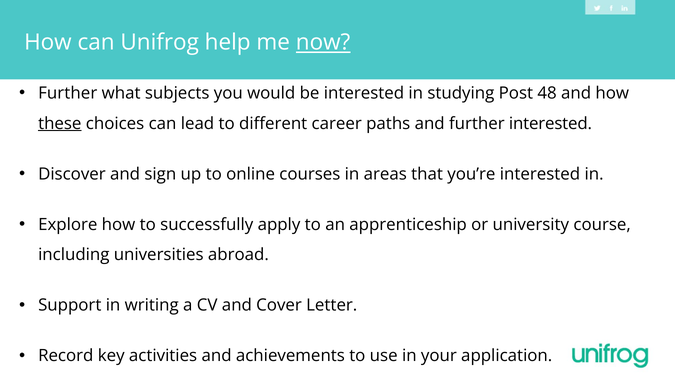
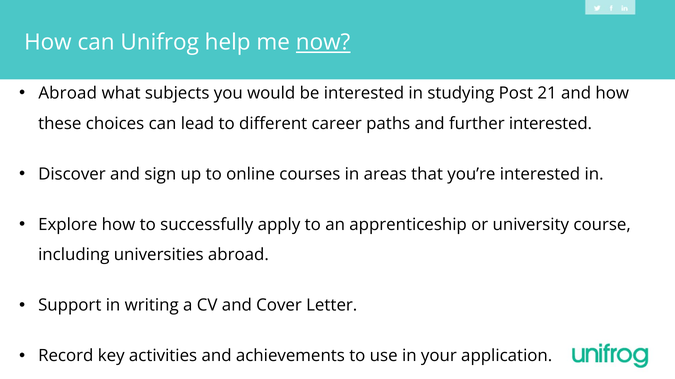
Further at (68, 93): Further -> Abroad
48: 48 -> 21
these underline: present -> none
